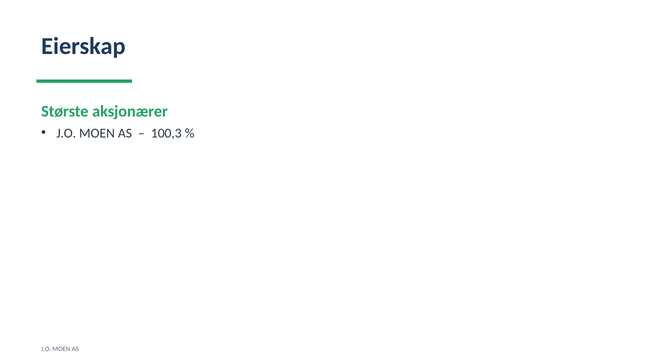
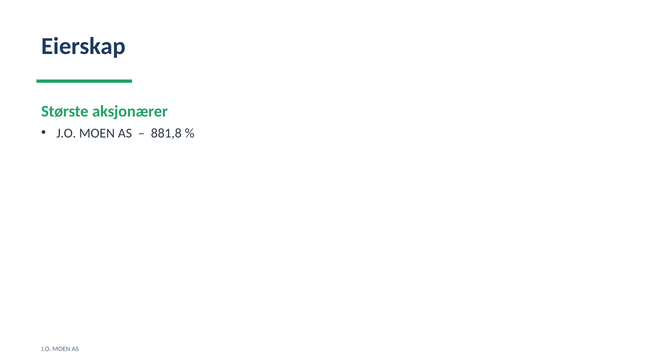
100,3: 100,3 -> 881,8
